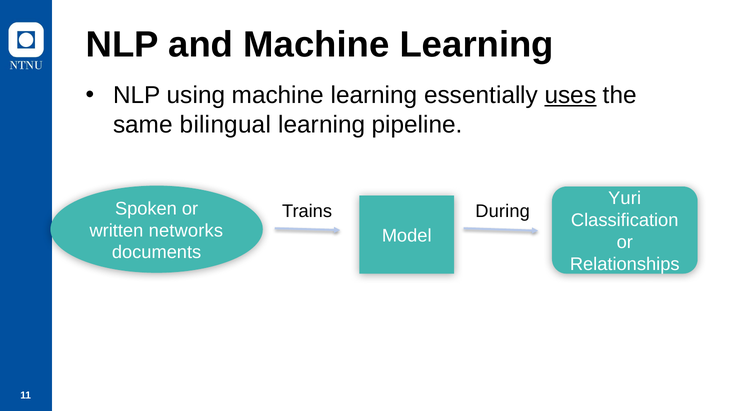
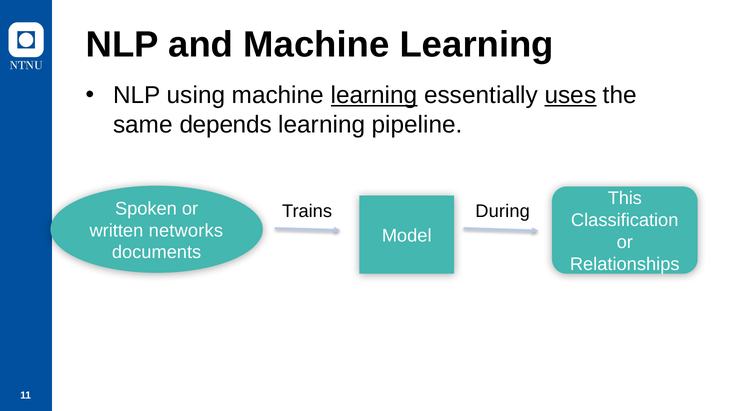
learning at (374, 95) underline: none -> present
bilingual: bilingual -> depends
Yuri: Yuri -> This
